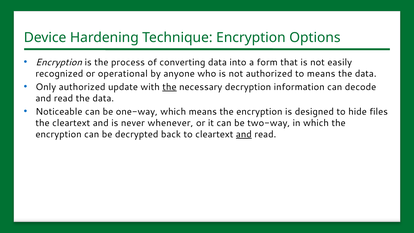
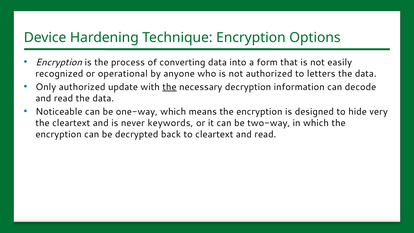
to means: means -> letters
files: files -> very
whenever: whenever -> keywords
and at (244, 134) underline: present -> none
